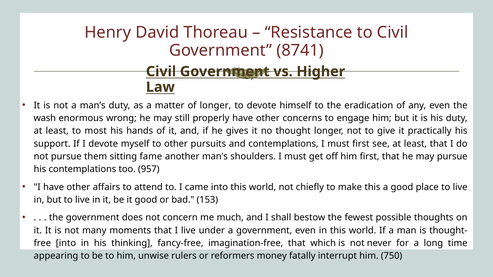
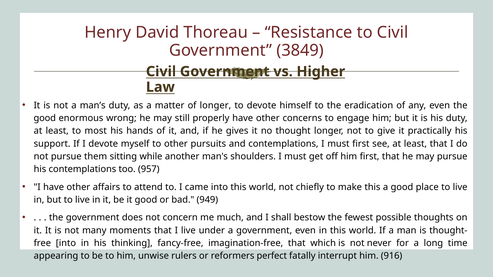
8741: 8741 -> 3849
wash at (45, 118): wash -> good
fame: fame -> while
153: 153 -> 949
money: money -> perfect
750: 750 -> 916
